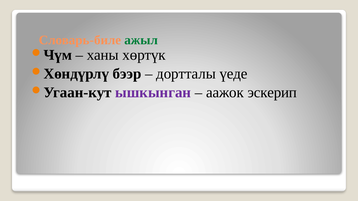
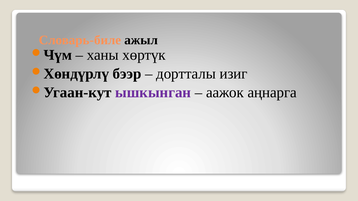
ажыл colour: green -> black
үеде: үеде -> изиг
эскерип: эскерип -> аңнарга
